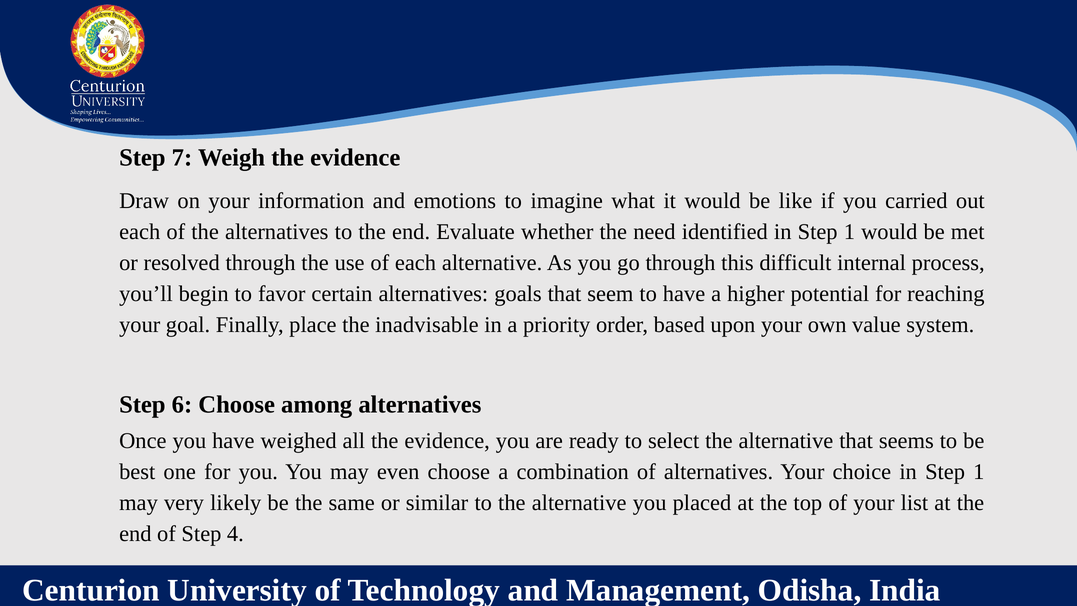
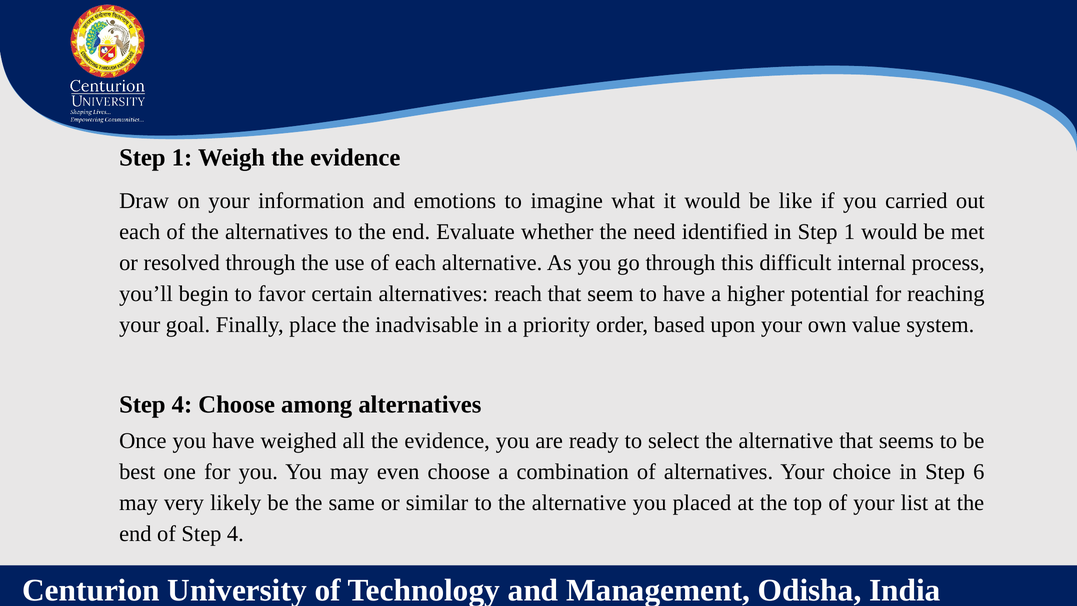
7 at (182, 157): 7 -> 1
goals: goals -> reach
6 at (182, 404): 6 -> 4
choice in Step 1: 1 -> 6
